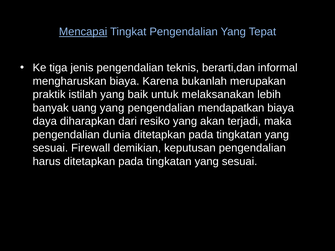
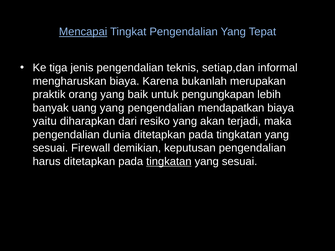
berarti,dan: berarti,dan -> setiap,dan
istilah: istilah -> orang
melaksanakan: melaksanakan -> pengungkapan
daya: daya -> yaitu
tingkatan at (169, 162) underline: none -> present
